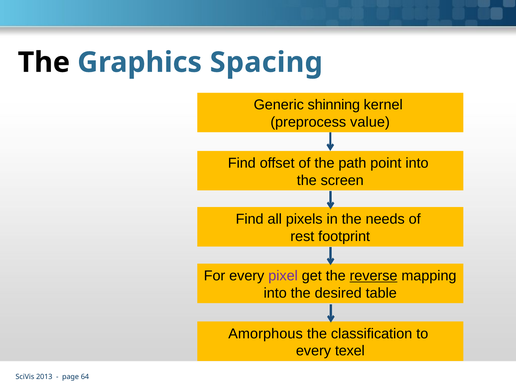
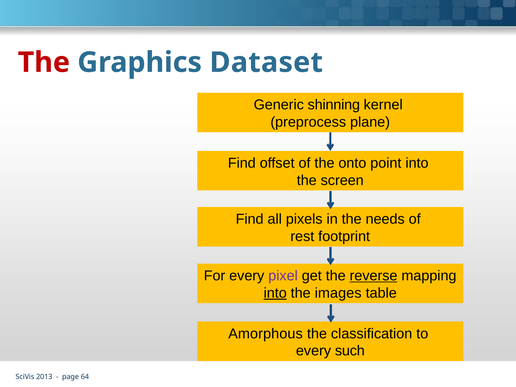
The at (44, 62) colour: black -> red
Spacing: Spacing -> Dataset
value: value -> plane
path: path -> onto
into at (275, 293) underline: none -> present
desired: desired -> images
texel: texel -> such
